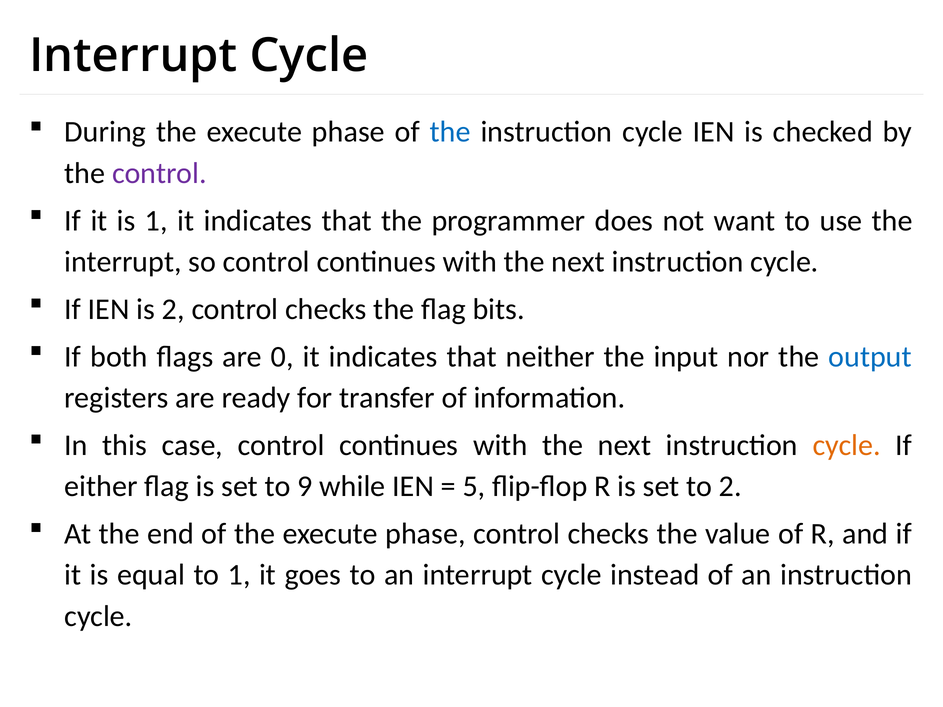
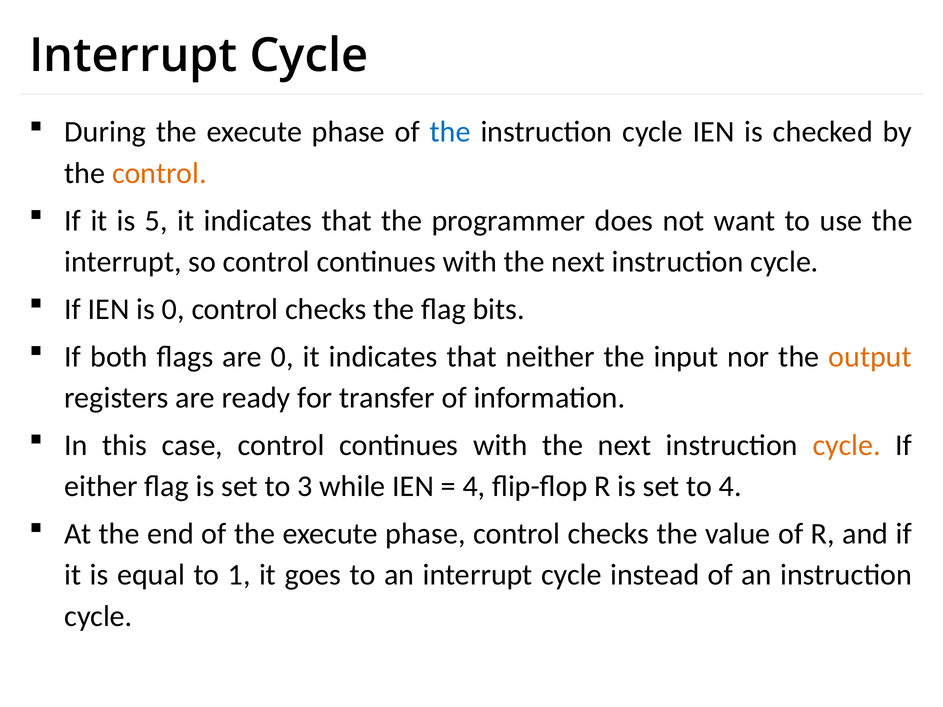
control at (159, 173) colour: purple -> orange
is 1: 1 -> 5
is 2: 2 -> 0
output colour: blue -> orange
9: 9 -> 3
5 at (474, 487): 5 -> 4
to 2: 2 -> 4
